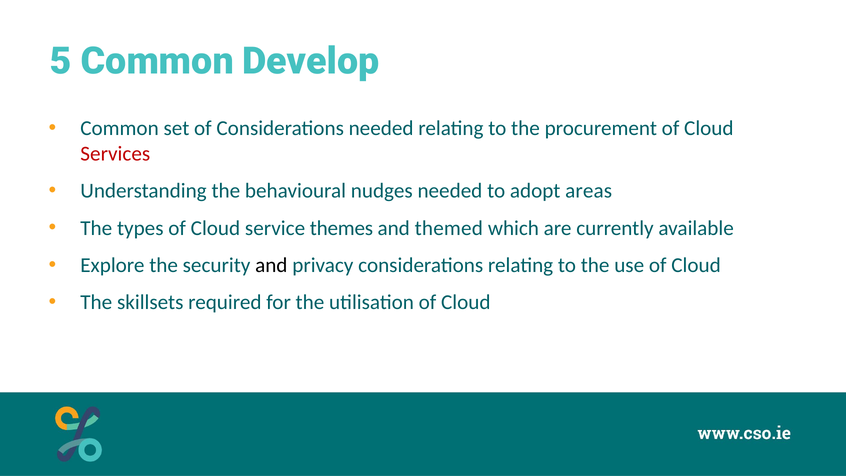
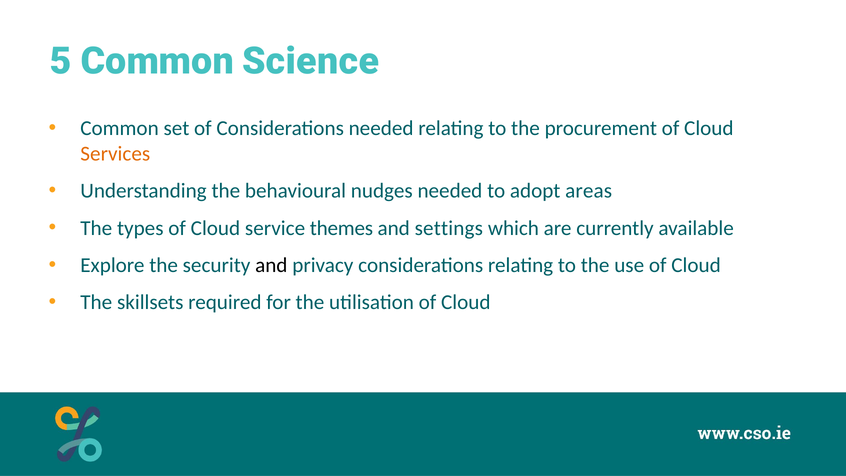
Develop: Develop -> Science
Services colour: red -> orange
themed: themed -> settings
